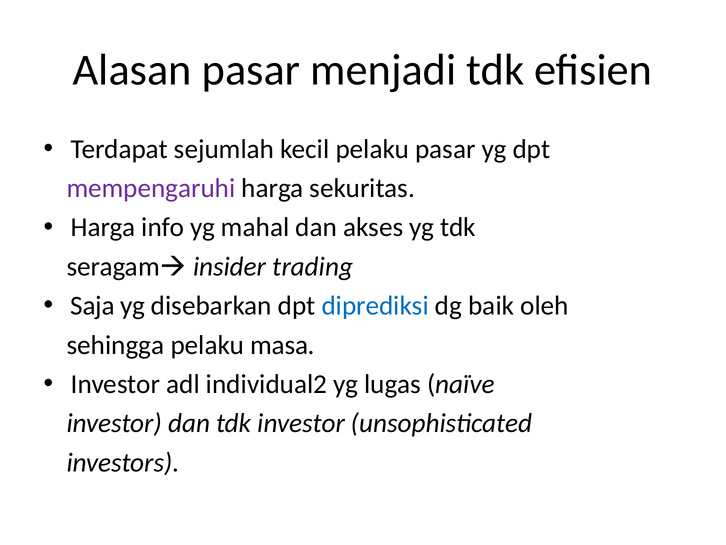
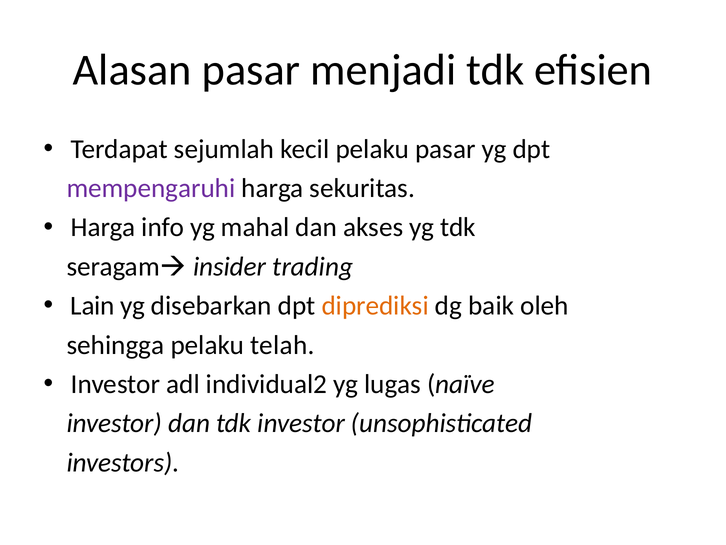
Saja: Saja -> Lain
diprediksi colour: blue -> orange
masa: masa -> telah
